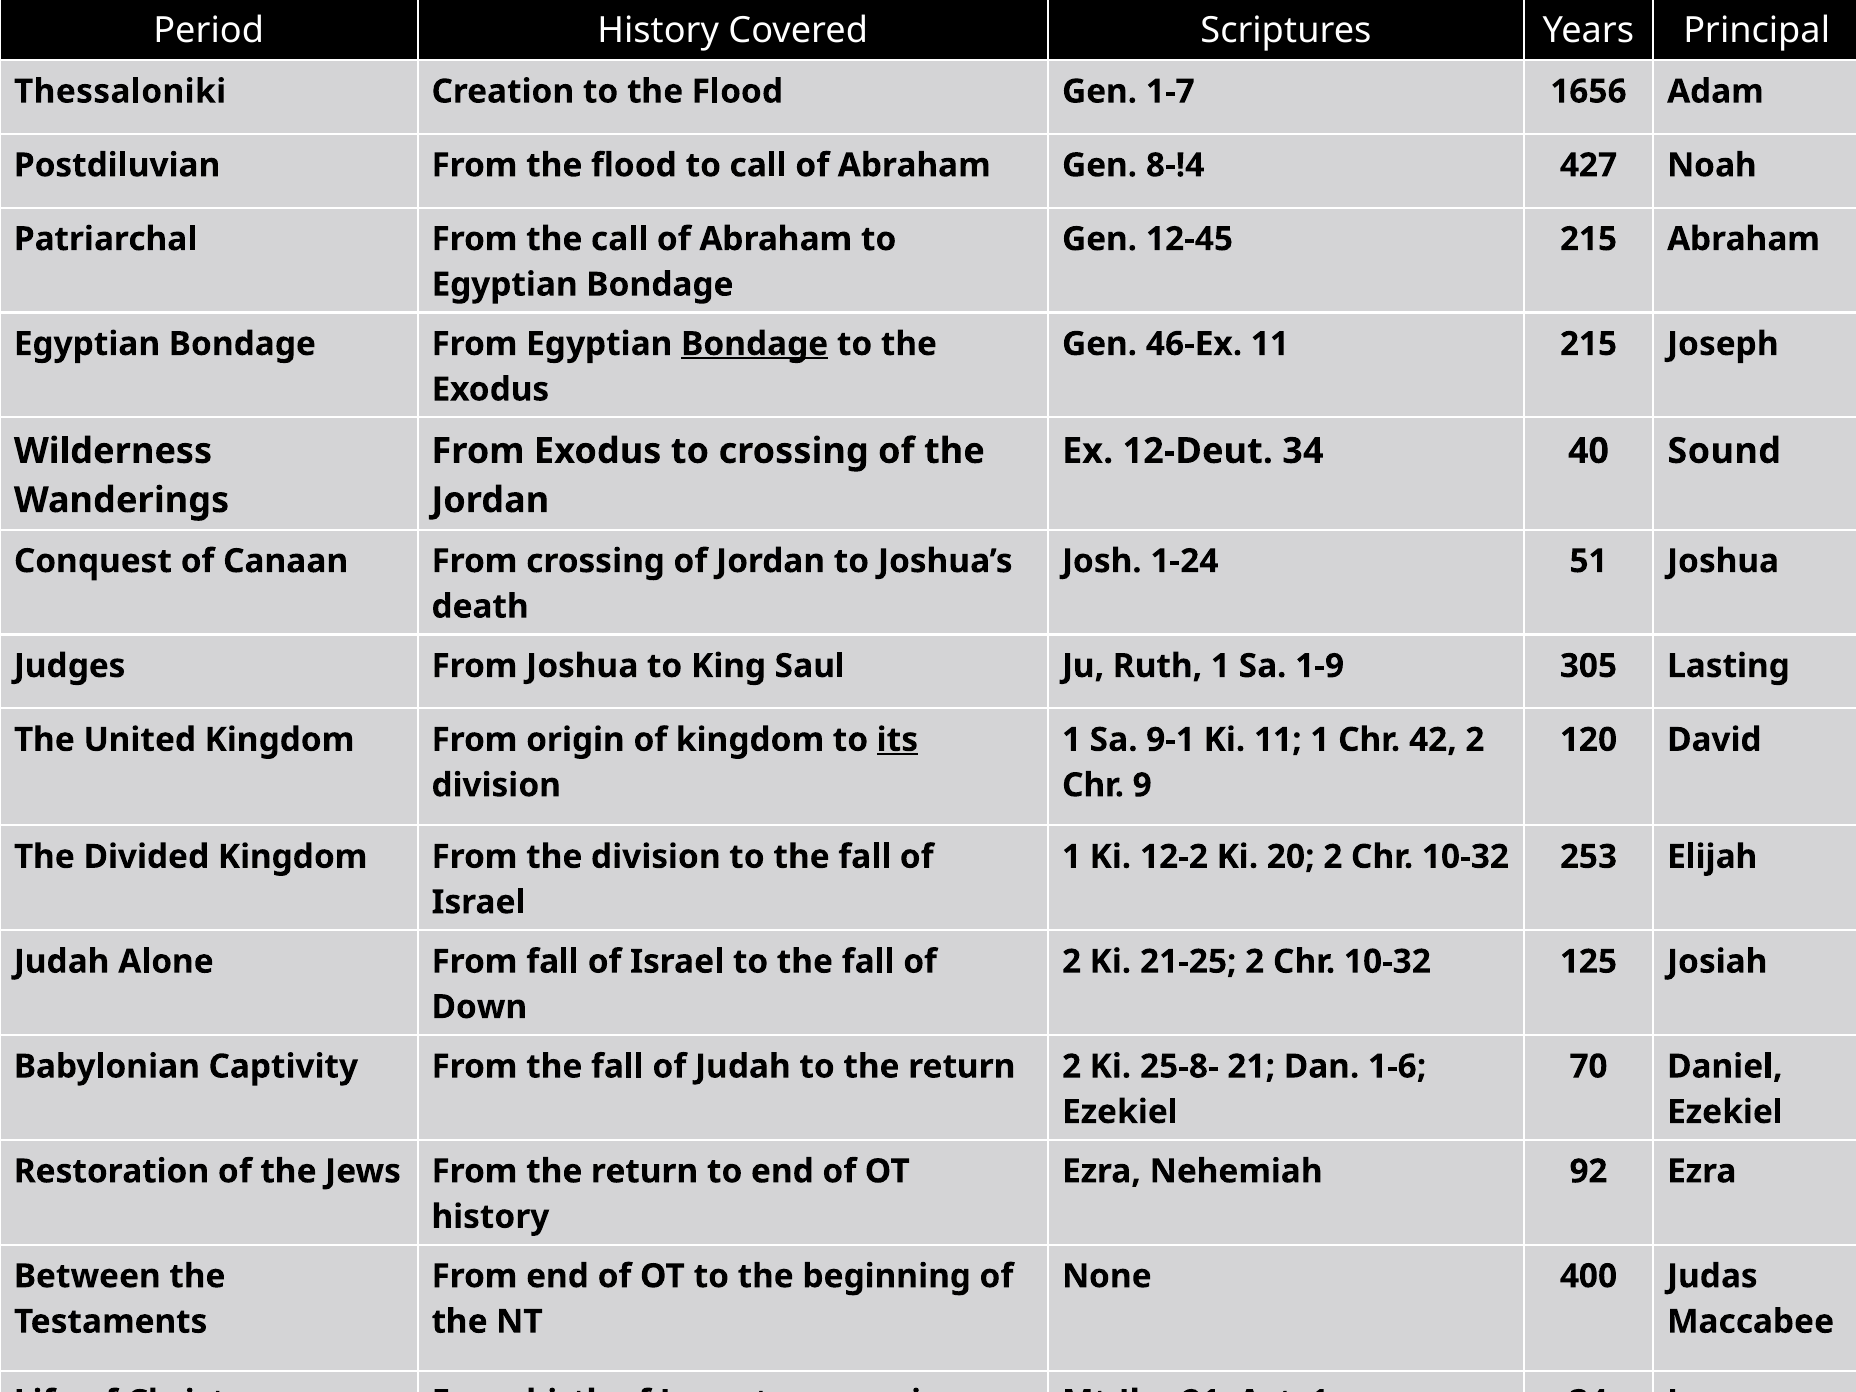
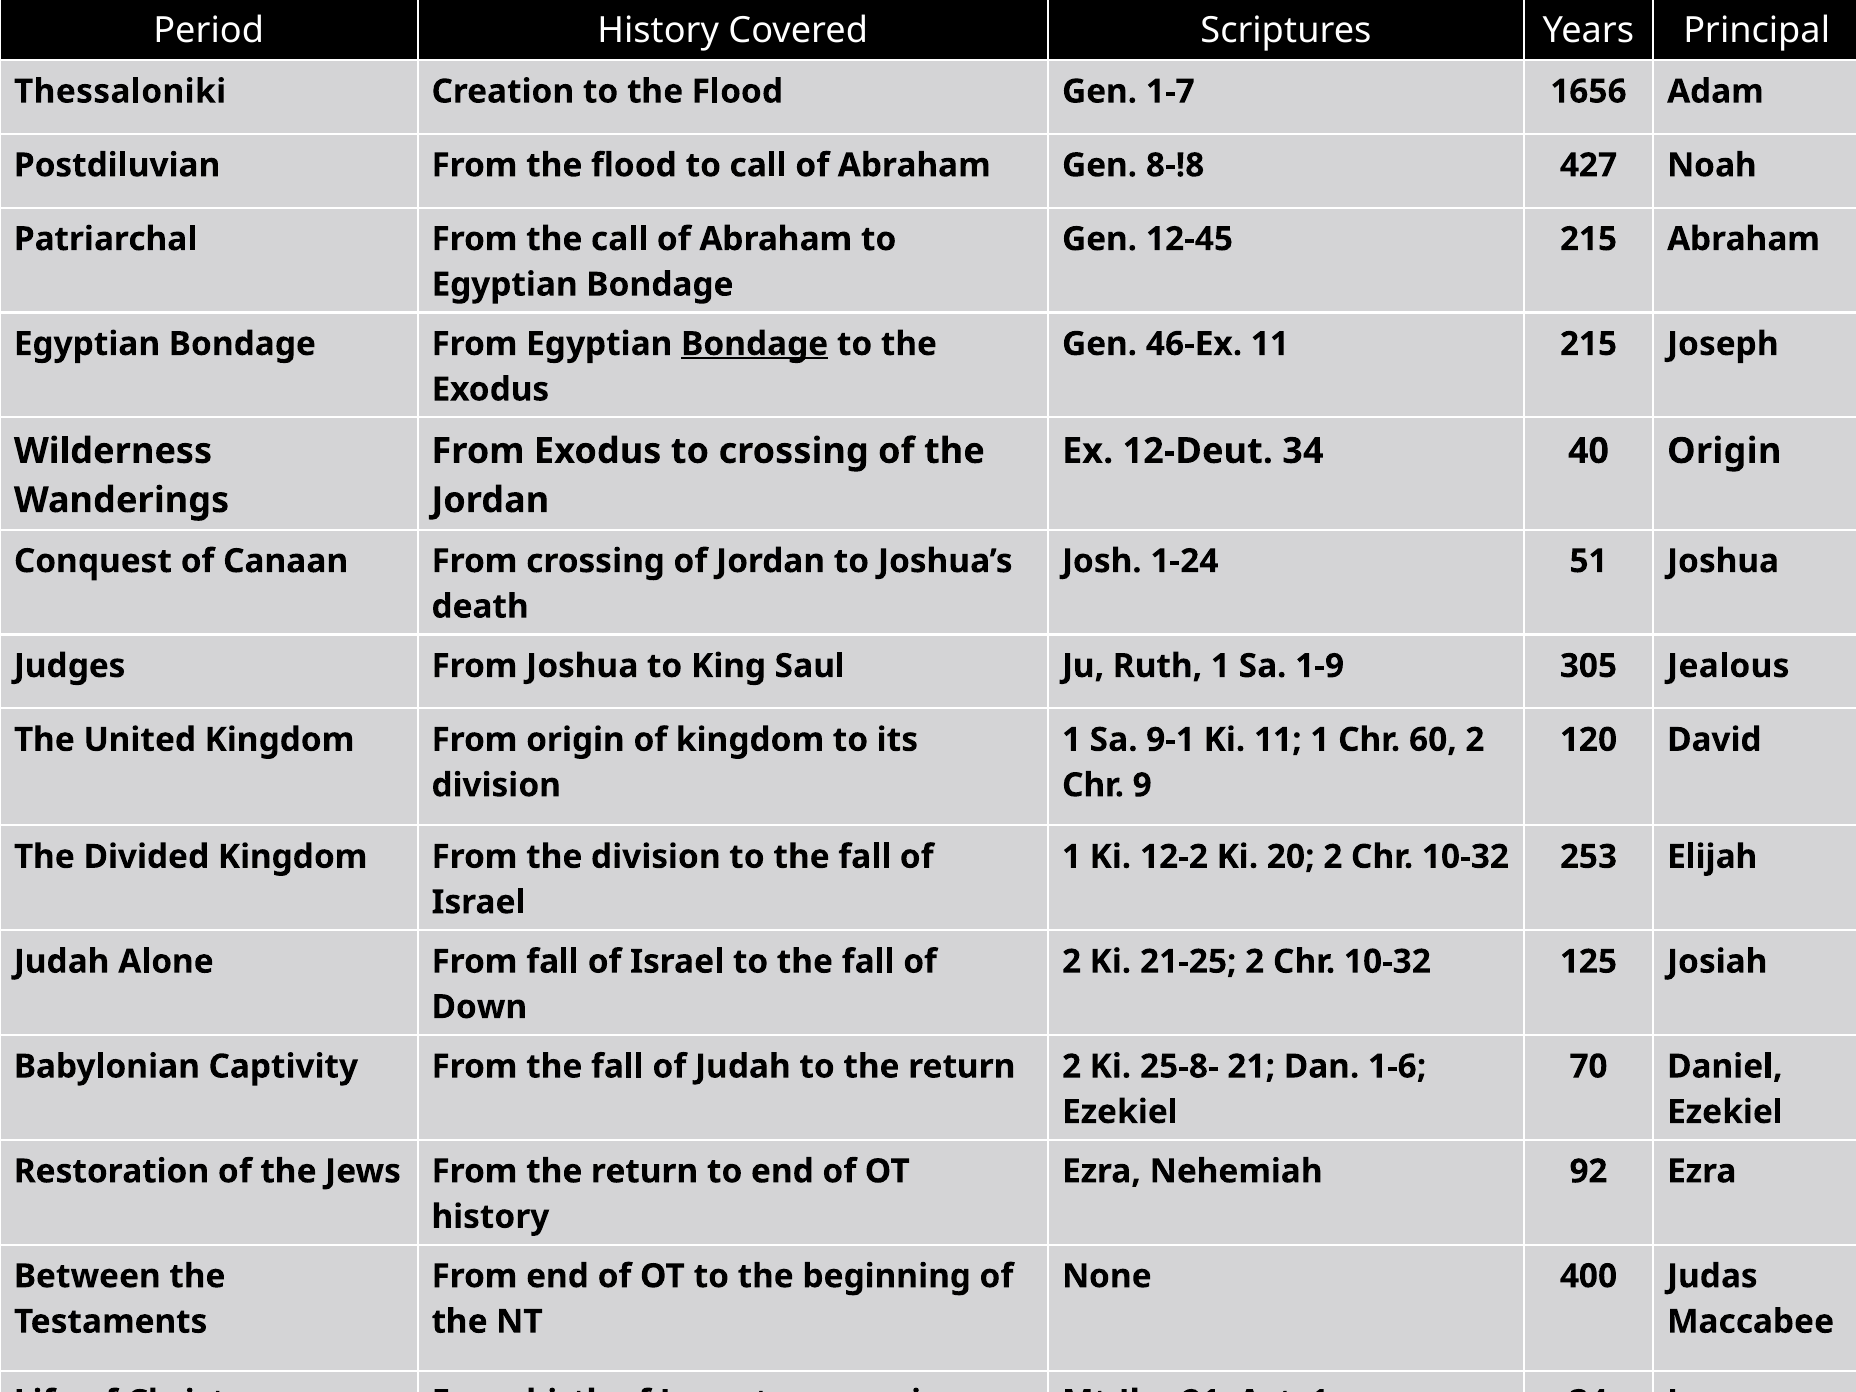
8-!4: 8-!4 -> 8-!8
40 Sound: Sound -> Origin
Lasting: Lasting -> Jealous
its underline: present -> none
42: 42 -> 60
